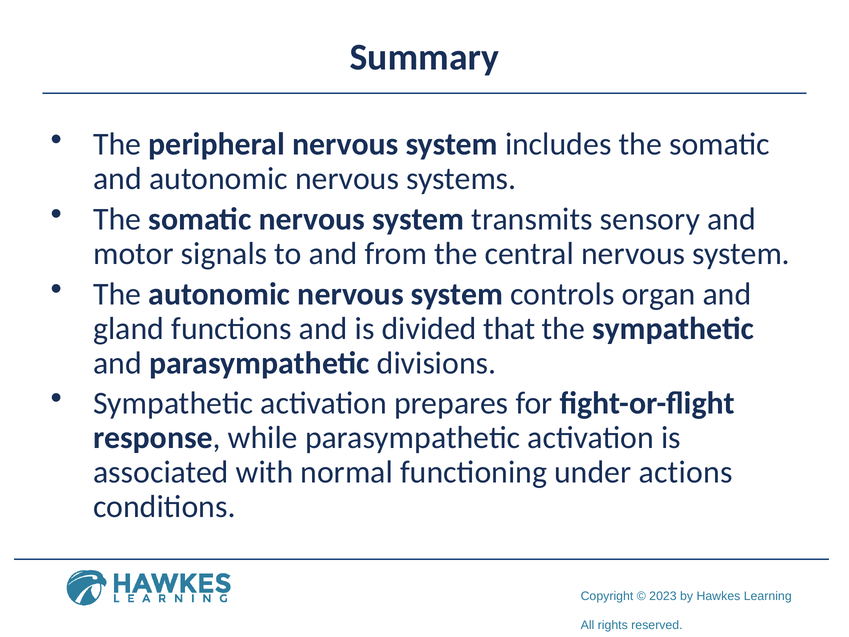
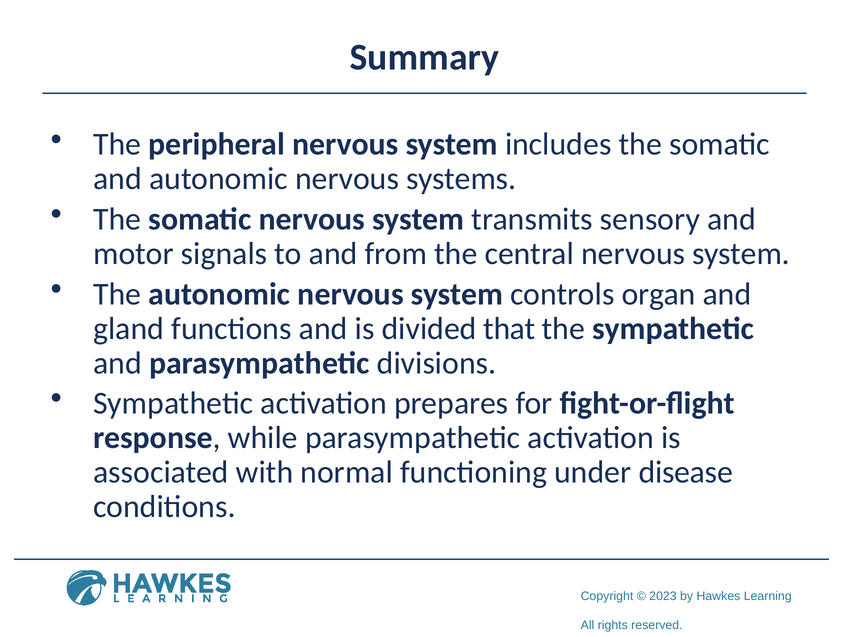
actions: actions -> disease
